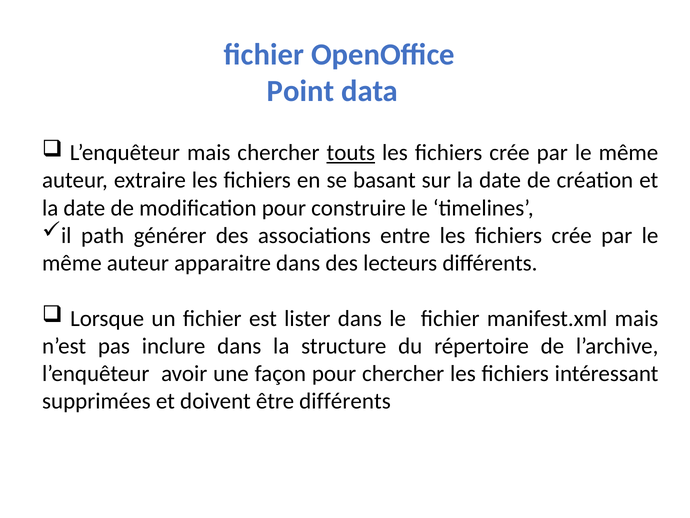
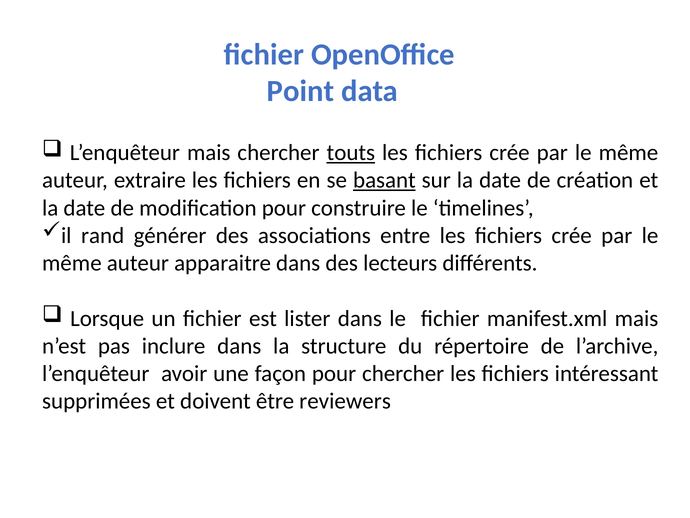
basant underline: none -> present
path: path -> rand
être différents: différents -> reviewers
